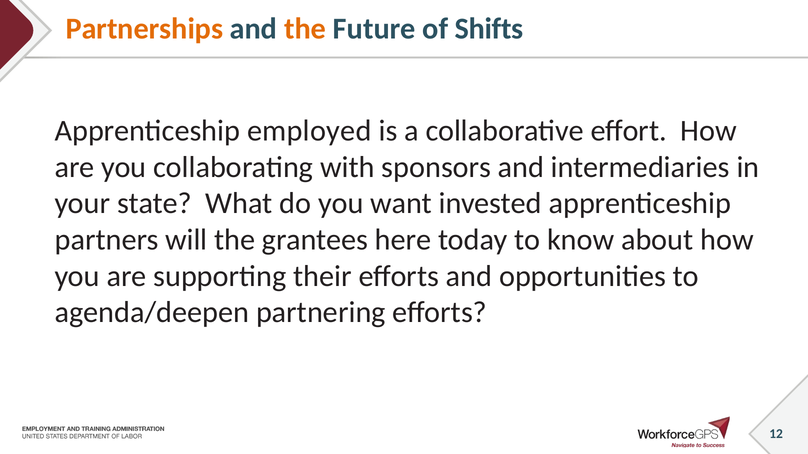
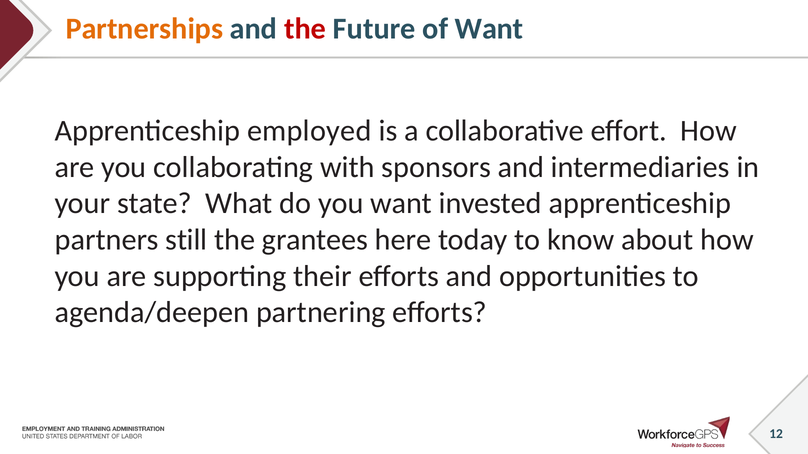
the at (305, 29) colour: orange -> red
of Shifts: Shifts -> Want
will: will -> still
